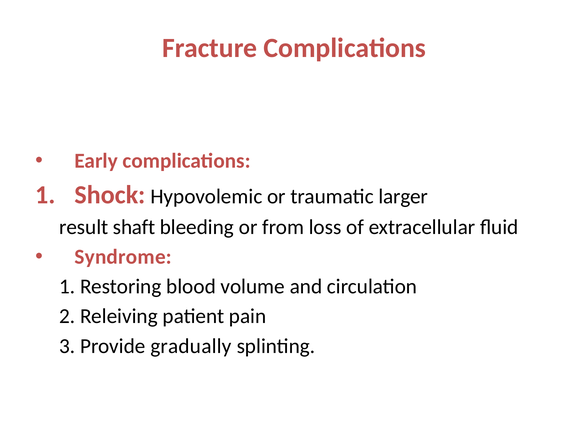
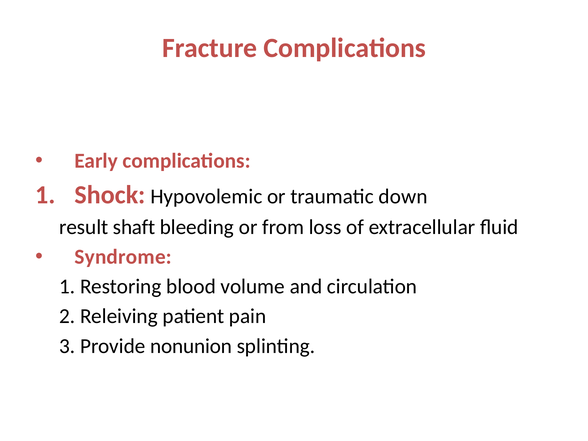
larger: larger -> down
gradually: gradually -> nonunion
